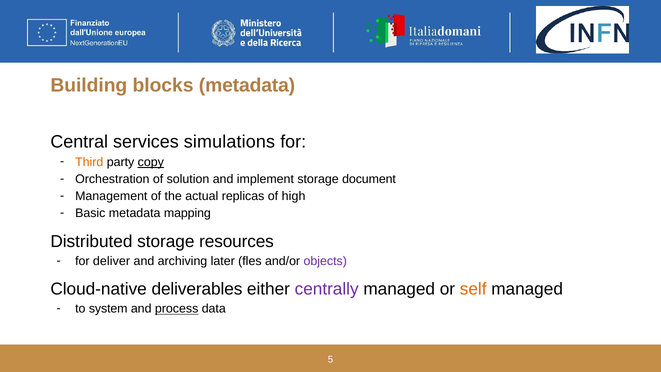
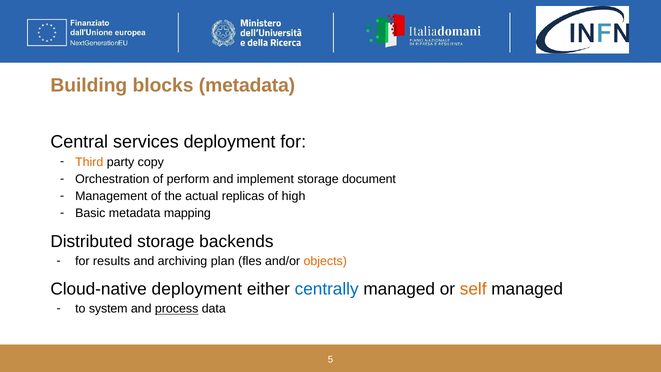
services simulations: simulations -> deployment
copy underline: present -> none
solution: solution -> perform
resources: resources -> backends
deliver: deliver -> results
later: later -> plan
objects colour: purple -> orange
Cloud-native deliverables: deliverables -> deployment
centrally colour: purple -> blue
